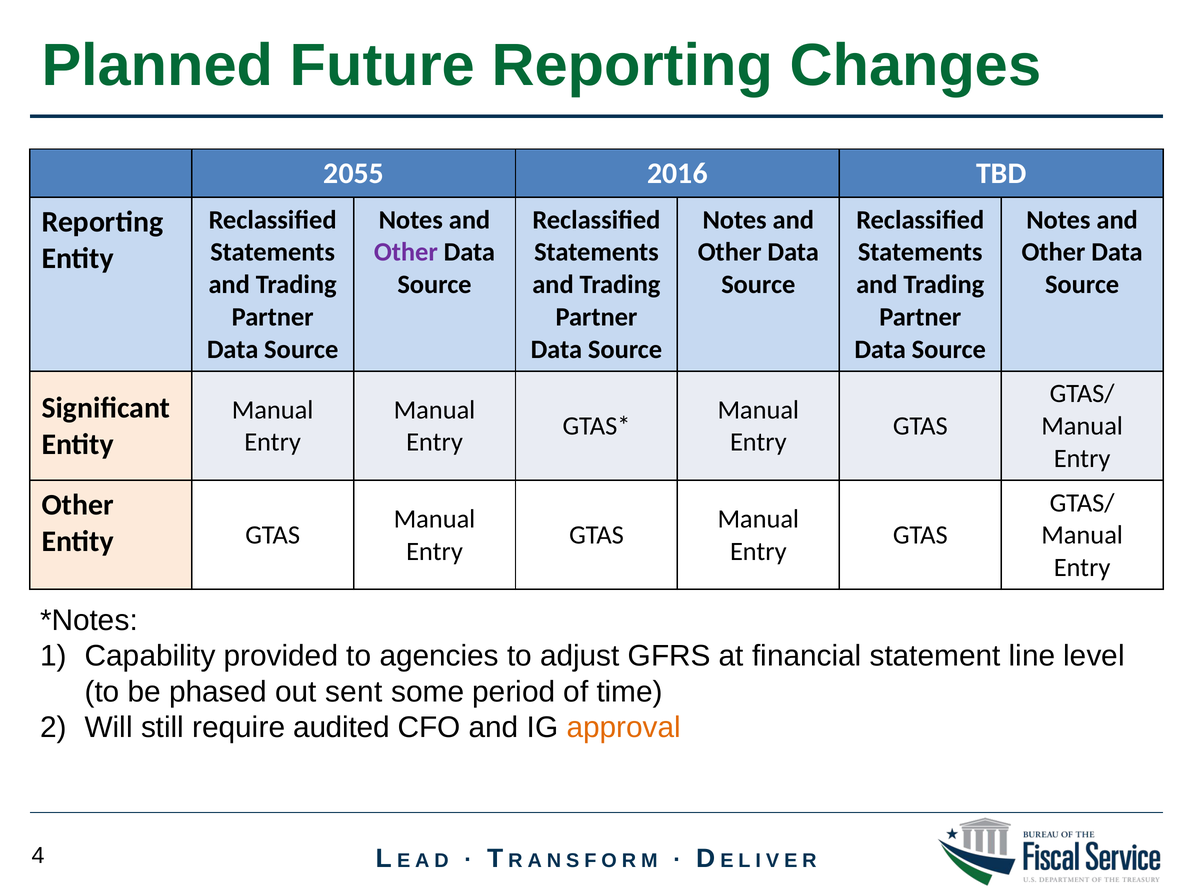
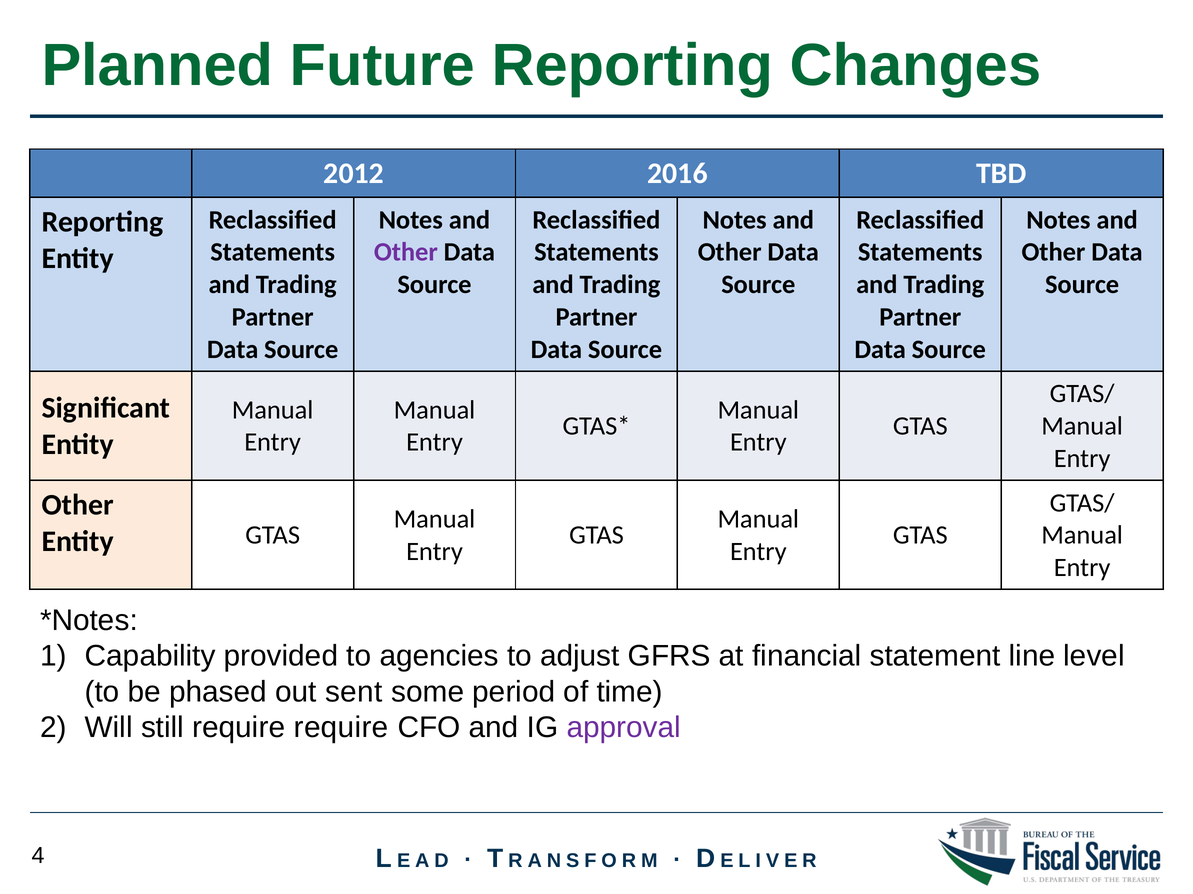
2055: 2055 -> 2012
require audited: audited -> require
approval colour: orange -> purple
